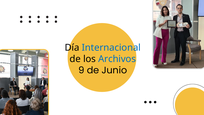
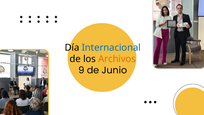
Archivos colour: blue -> orange
